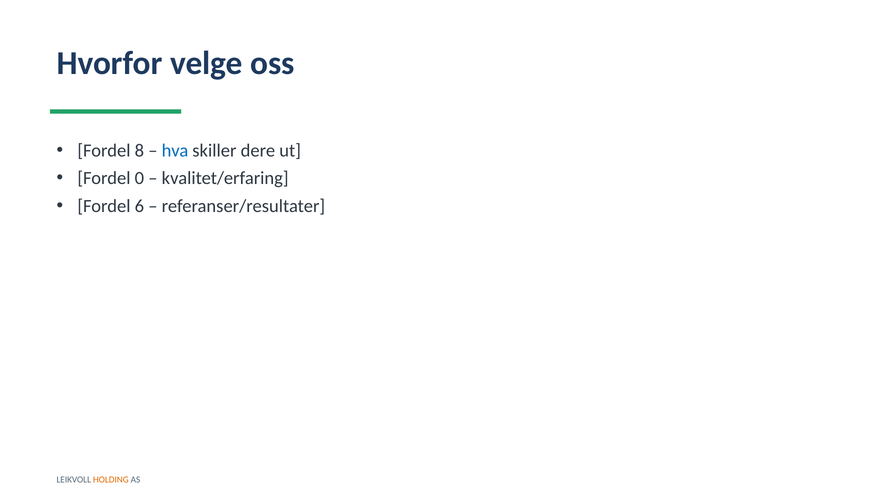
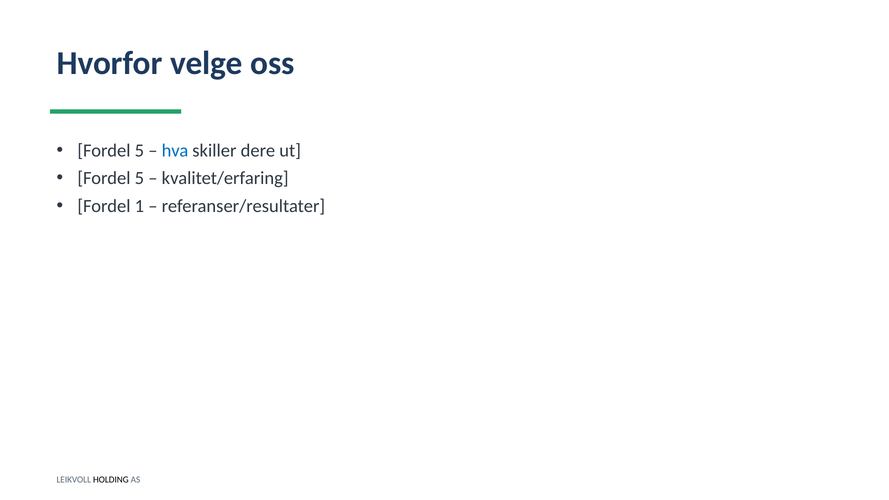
8 at (139, 151): 8 -> 5
0 at (139, 178): 0 -> 5
6: 6 -> 1
HOLDING colour: orange -> black
